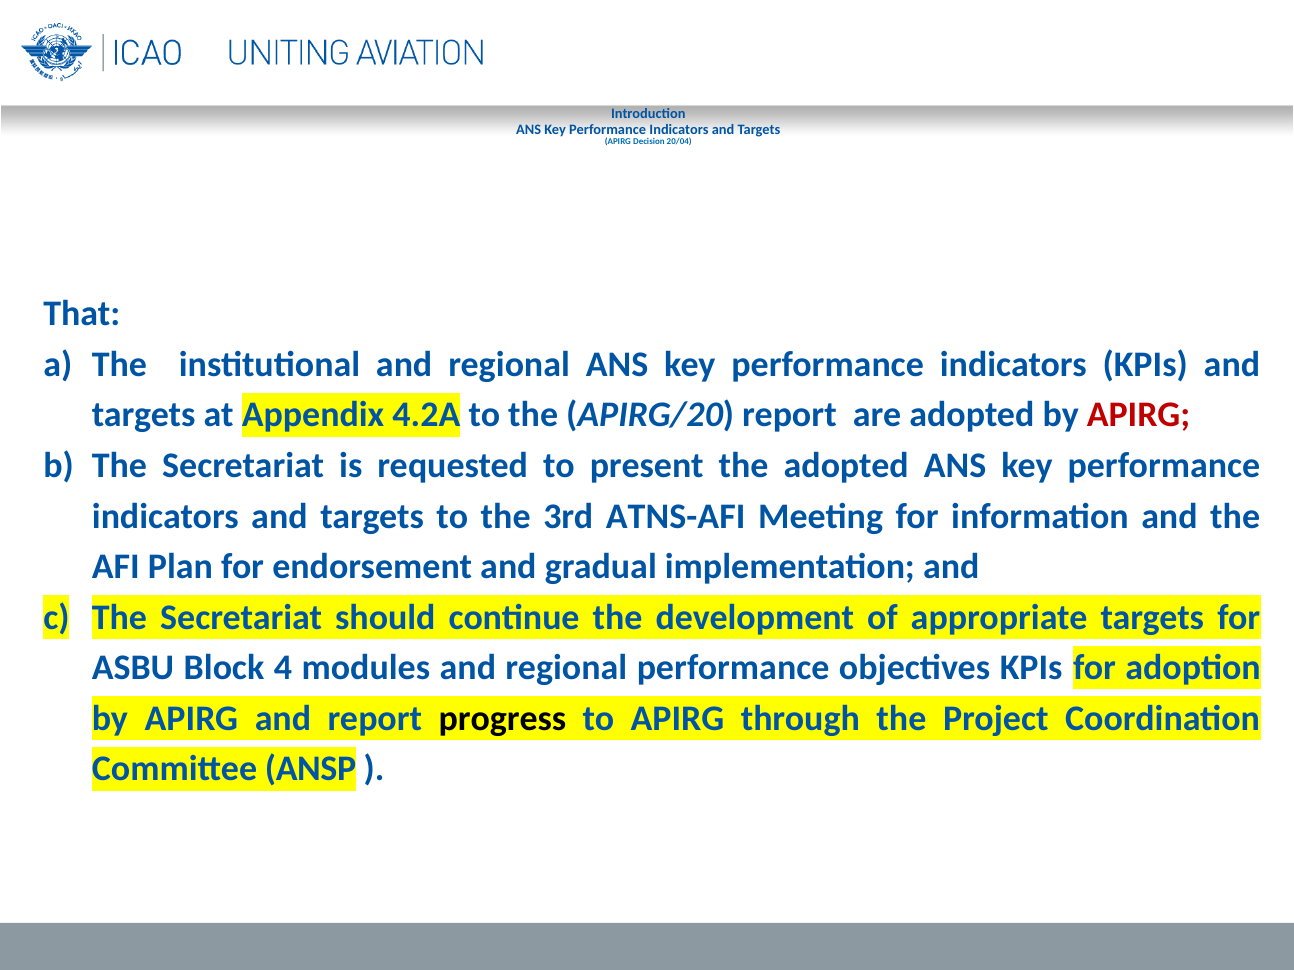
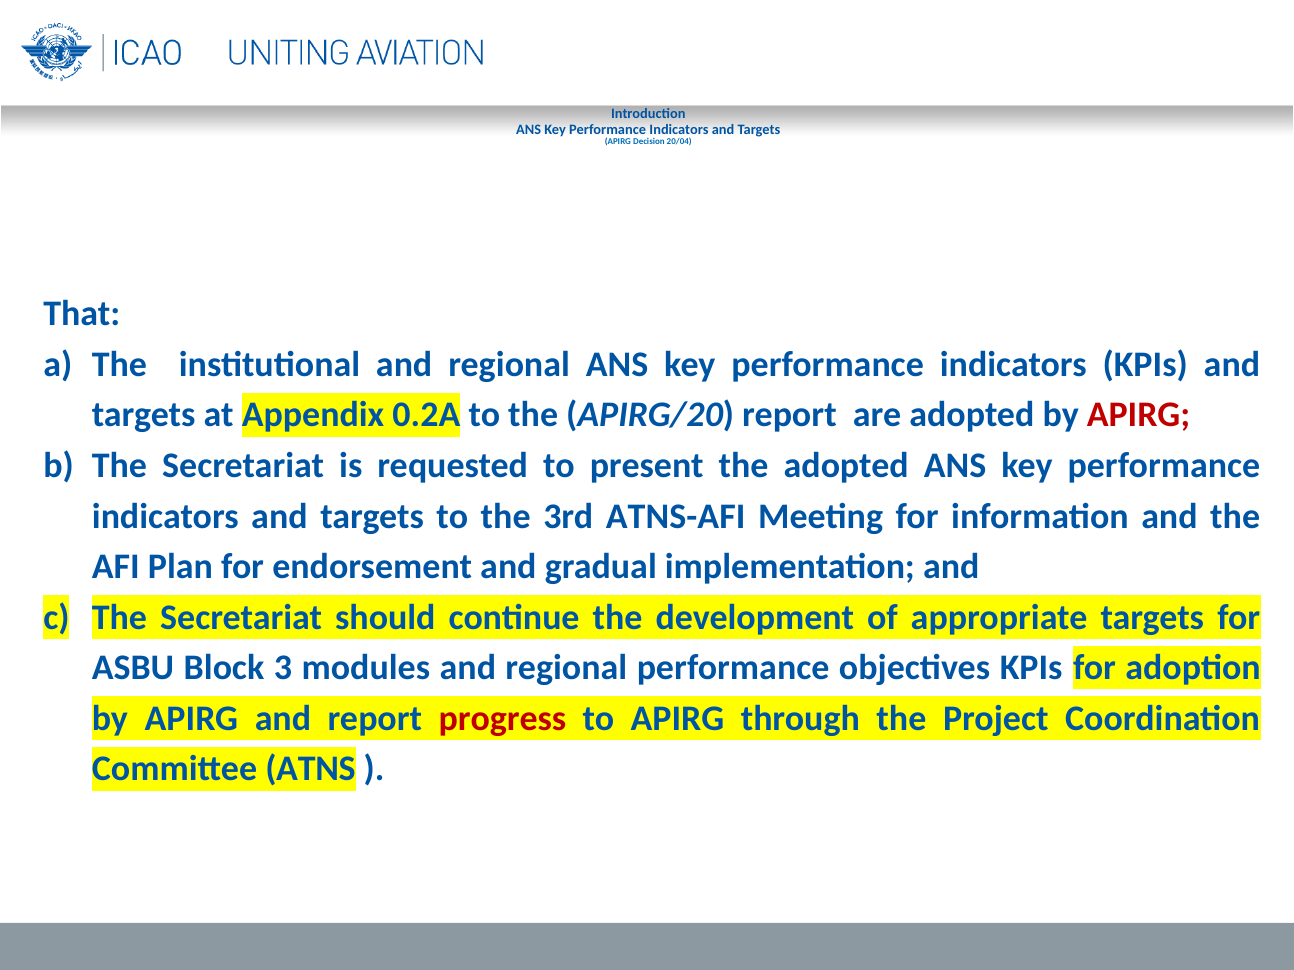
4.2A: 4.2A -> 0.2A
4: 4 -> 3
progress colour: black -> red
ANSP: ANSP -> ATNS
